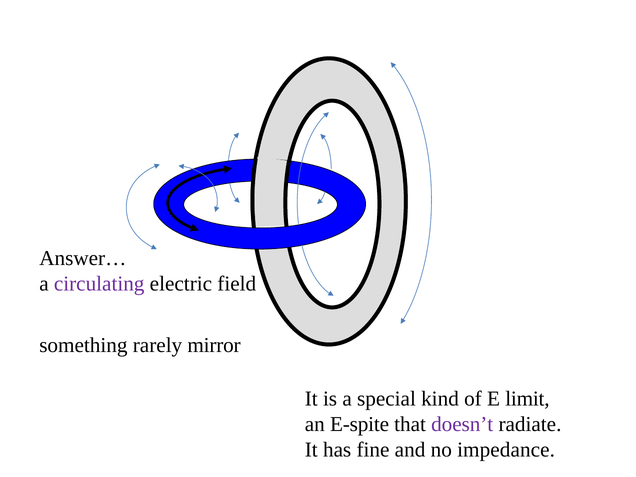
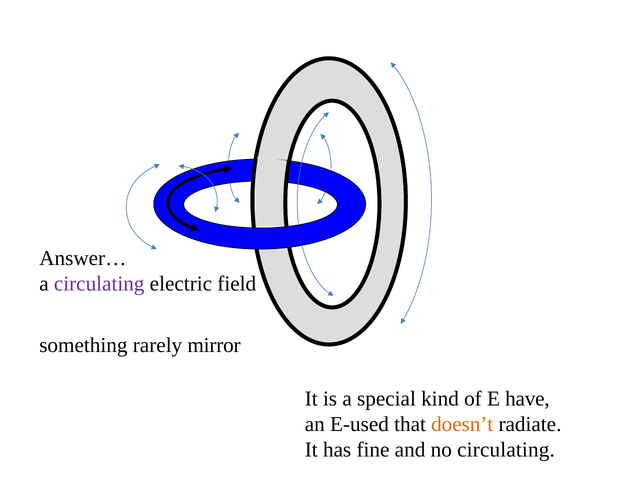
limit: limit -> have
E-spite: E-spite -> E-used
doesn’t colour: purple -> orange
no impedance: impedance -> circulating
